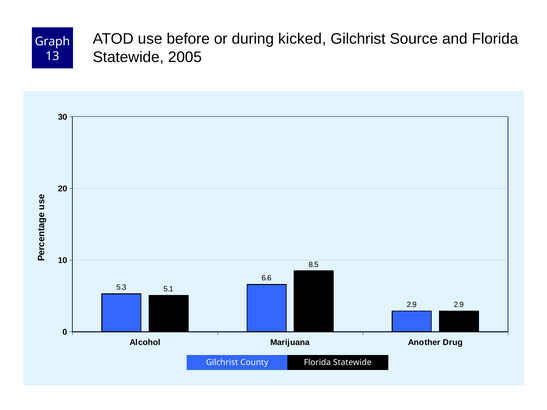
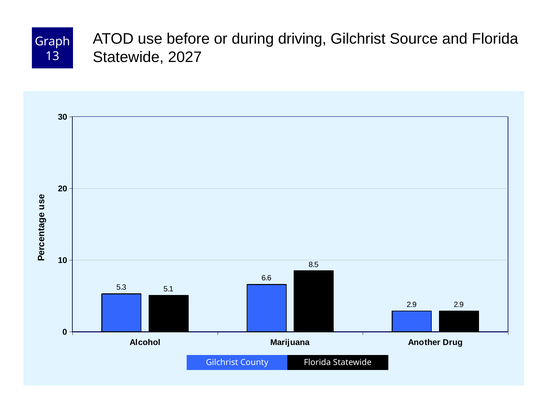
kicked: kicked -> driving
2005: 2005 -> 2027
